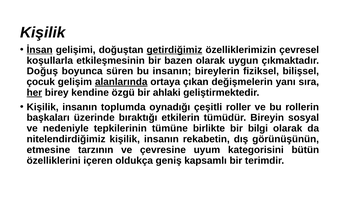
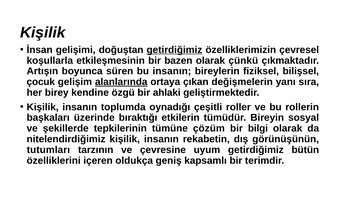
İnsan underline: present -> none
uygun: uygun -> çünkü
Doğuş: Doğuş -> Artışın
her underline: present -> none
nedeniyle: nedeniyle -> şekillerde
birlikte: birlikte -> çözüm
etmesine: etmesine -> tutumları
uyum kategorisini: kategorisini -> getirdiğimiz
